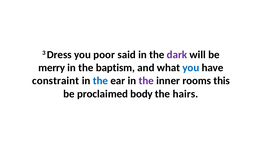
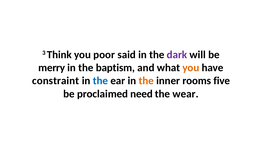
Dress: Dress -> Think
you at (191, 68) colour: blue -> orange
the at (146, 81) colour: purple -> orange
this: this -> five
body: body -> need
hairs: hairs -> wear
